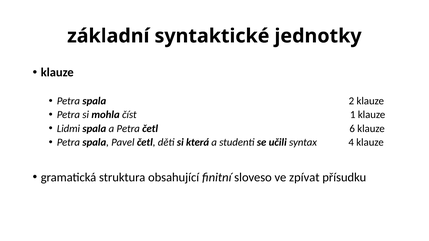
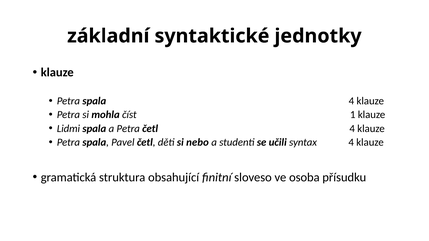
spala 2: 2 -> 4
četl 6: 6 -> 4
která: která -> nebo
zpívat: zpívat -> osoba
